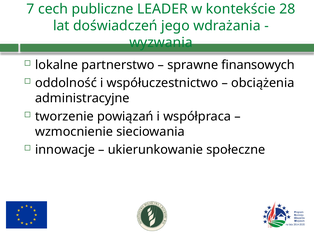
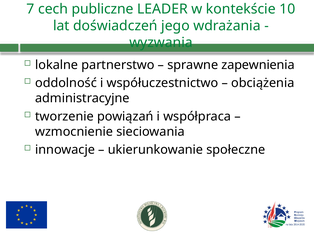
28: 28 -> 10
finansowych: finansowych -> zapewnienia
